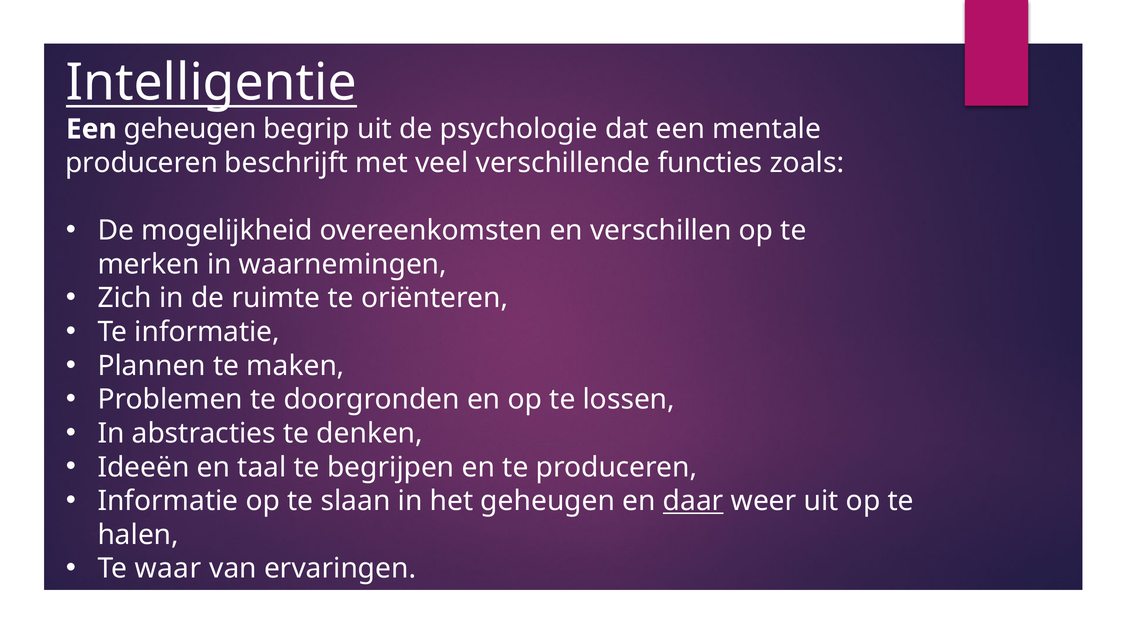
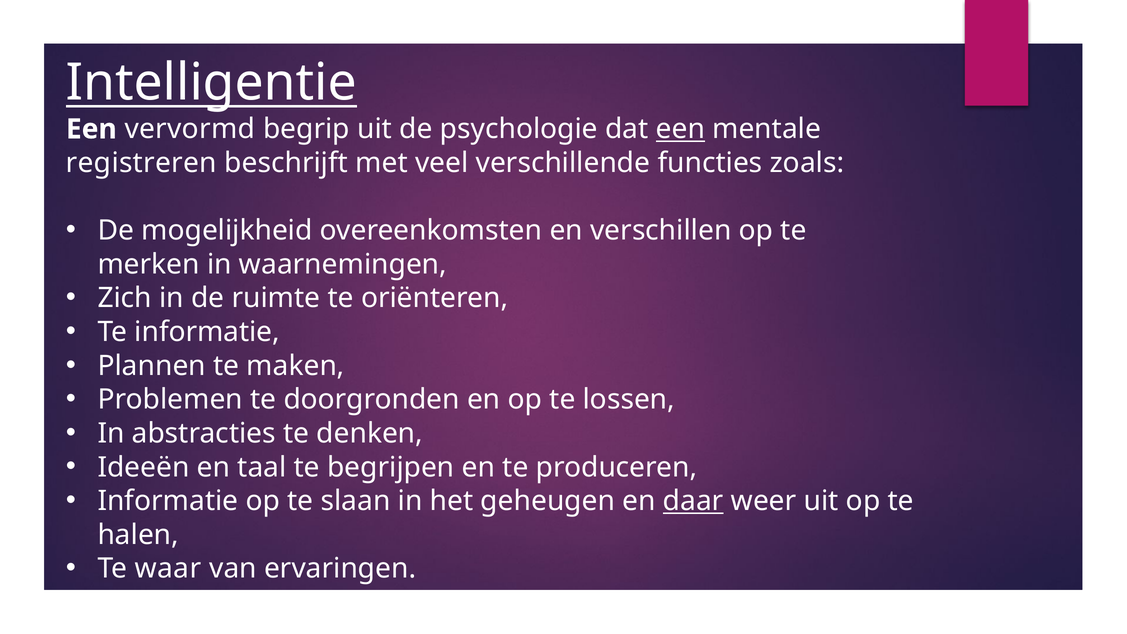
Een geheugen: geheugen -> vervormd
een at (680, 129) underline: none -> present
produceren at (142, 163): produceren -> registreren
